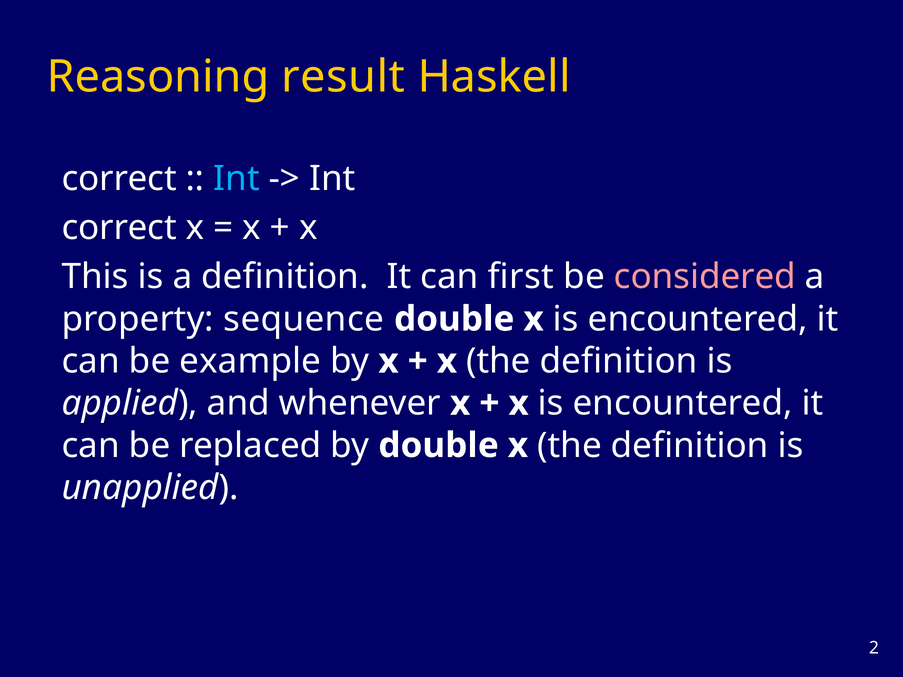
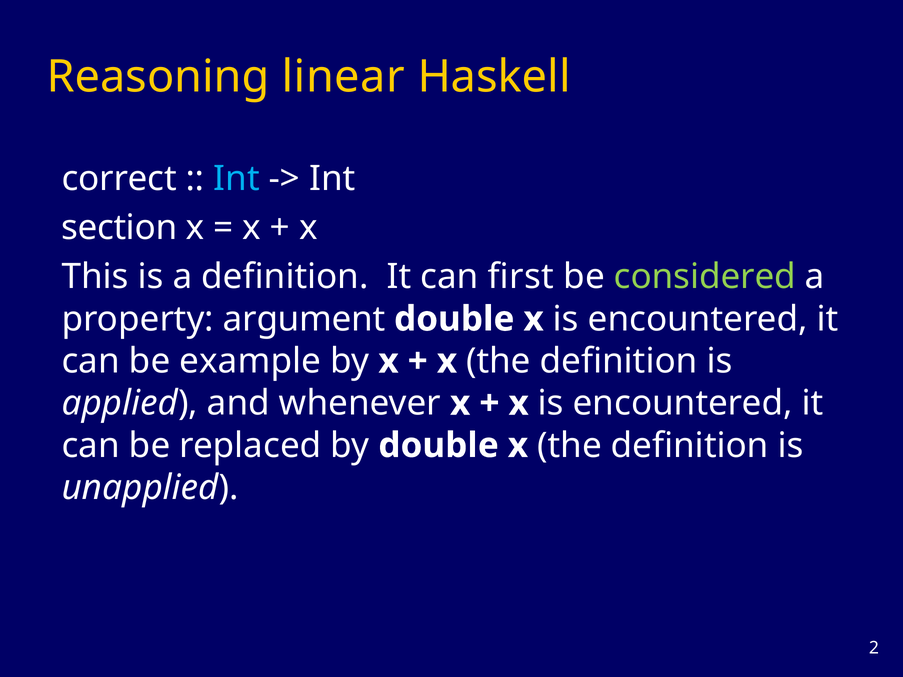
result: result -> linear
correct at (119, 228): correct -> section
considered colour: pink -> light green
sequence: sequence -> argument
